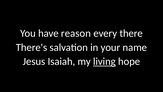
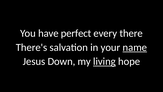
reason: reason -> perfect
name underline: none -> present
Isaiah: Isaiah -> Down
